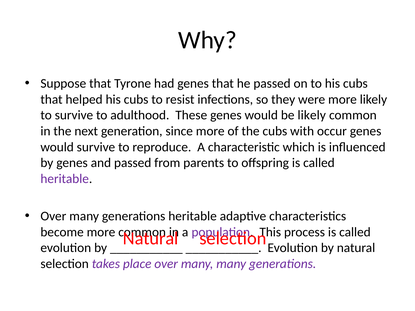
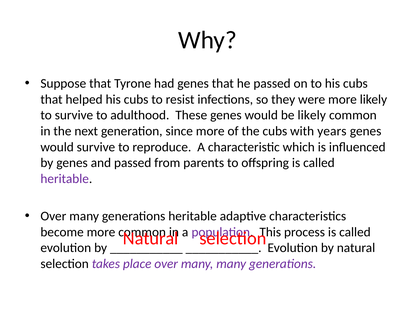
occur: occur -> years
